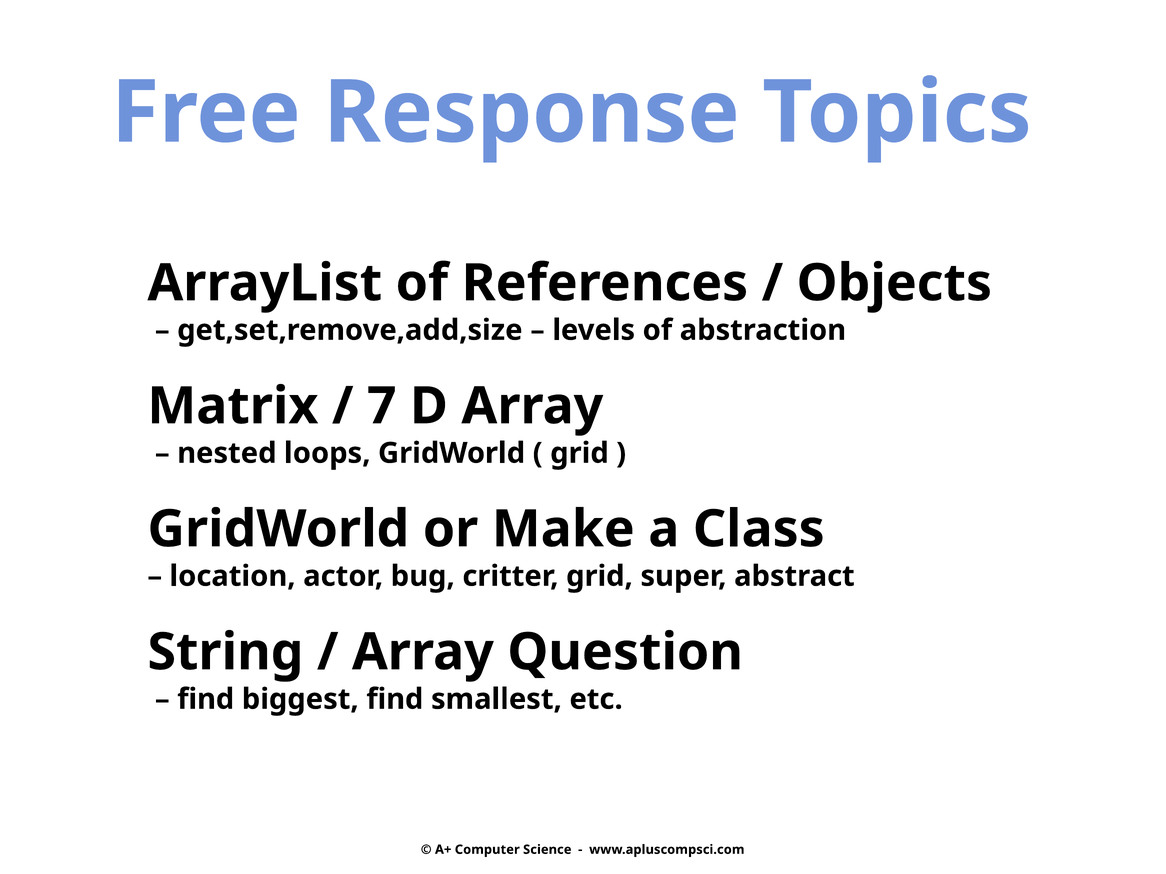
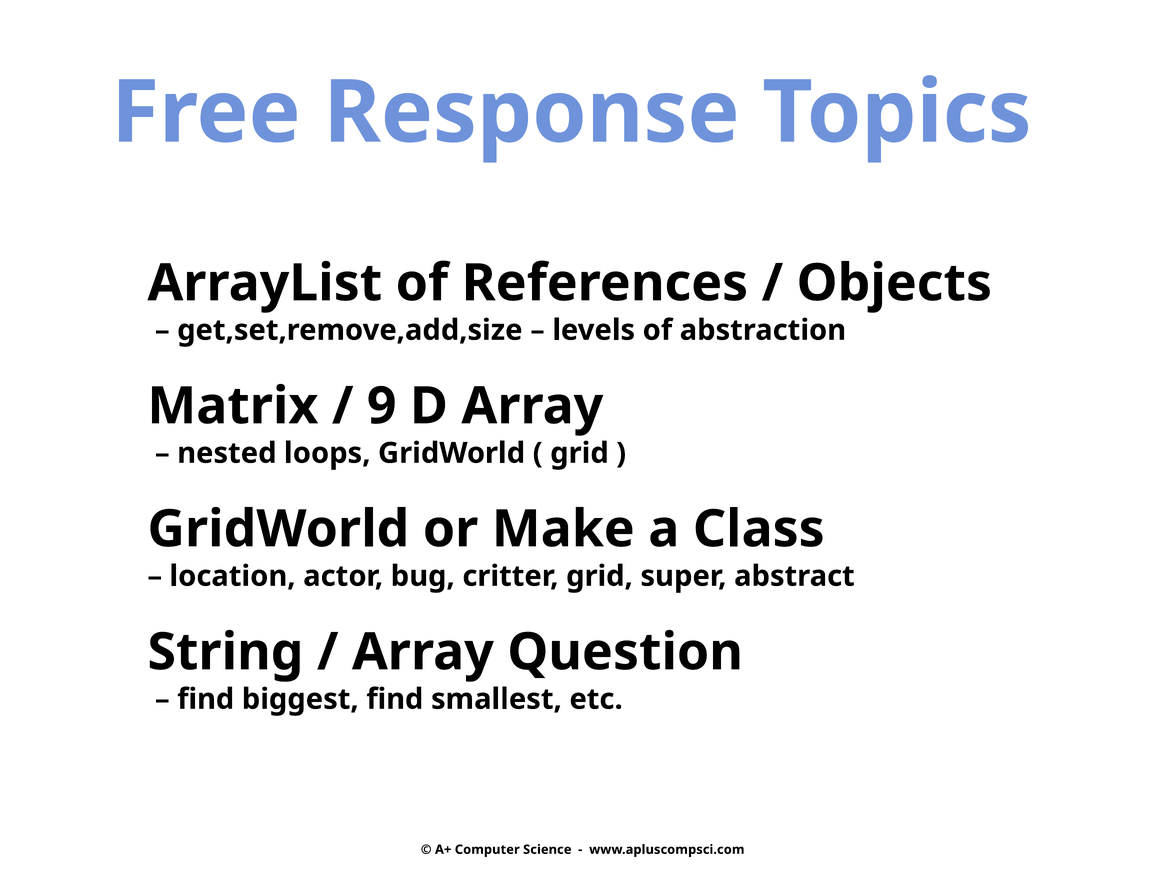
7: 7 -> 9
